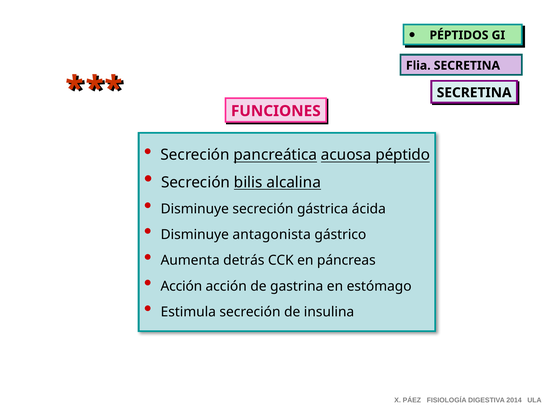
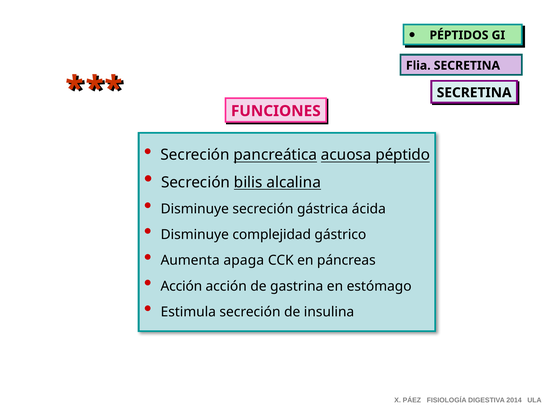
antagonista: antagonista -> complejidad
detrás: detrás -> apaga
